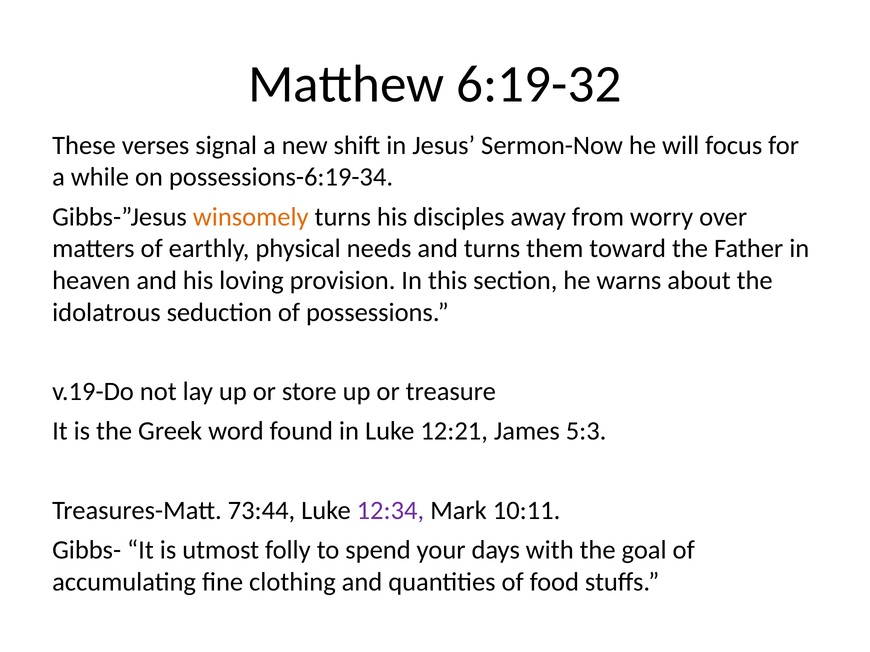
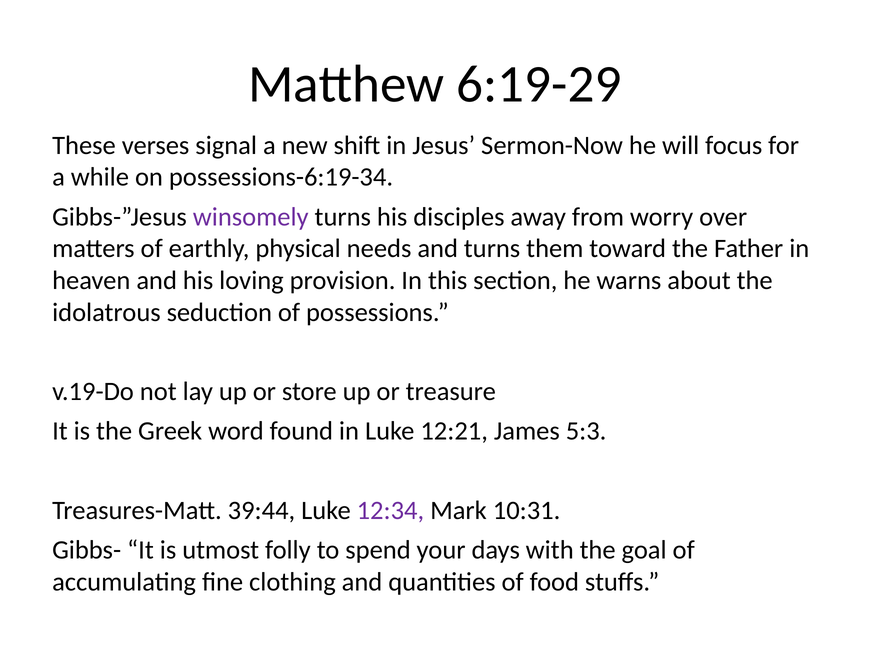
6:19-32: 6:19-32 -> 6:19-29
winsomely colour: orange -> purple
73:44: 73:44 -> 39:44
10:11: 10:11 -> 10:31
